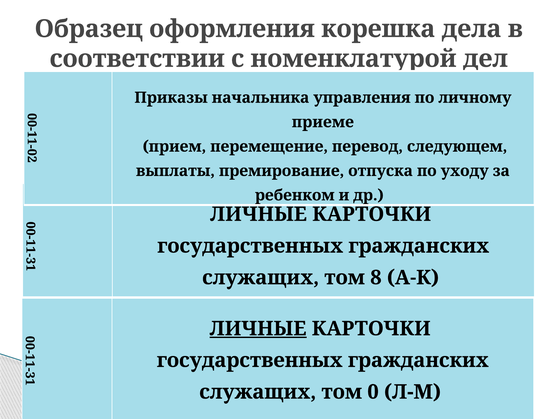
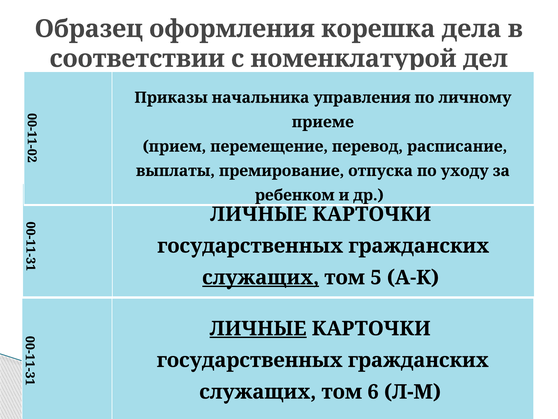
следующем: следующем -> расписание
служащих at (261, 277) underline: none -> present
8: 8 -> 5
том 0: 0 -> 6
